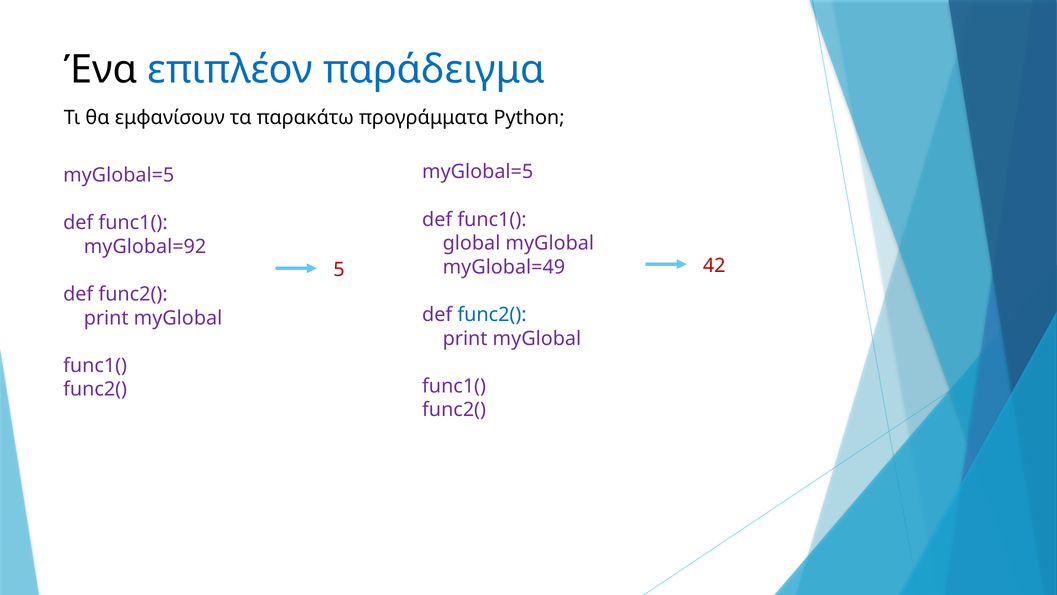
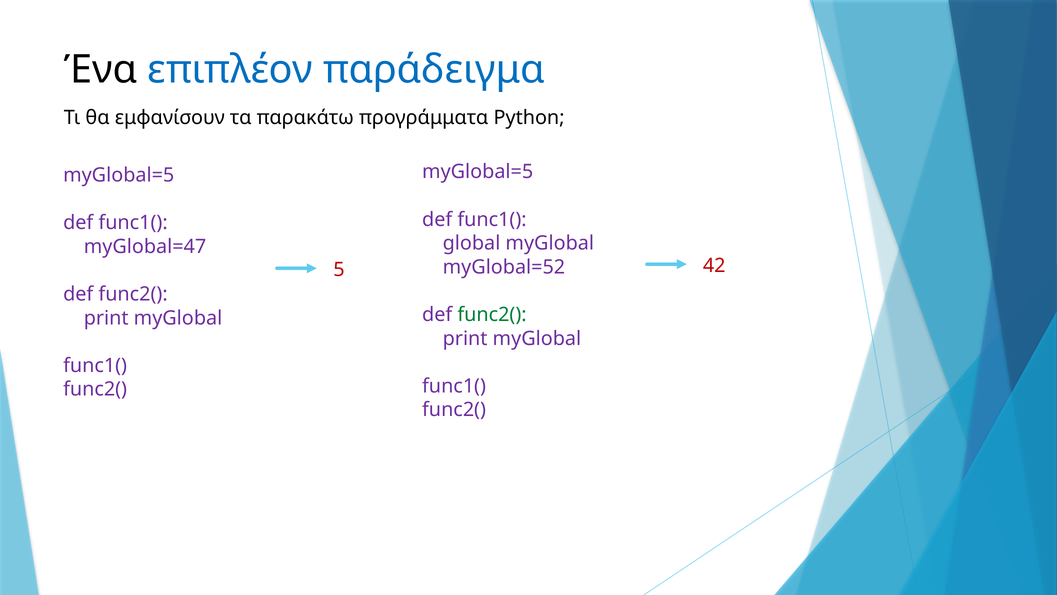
myGlobal=92: myGlobal=92 -> myGlobal=47
myGlobal=49: myGlobal=49 -> myGlobal=52
func2( at (492, 314) colour: blue -> green
